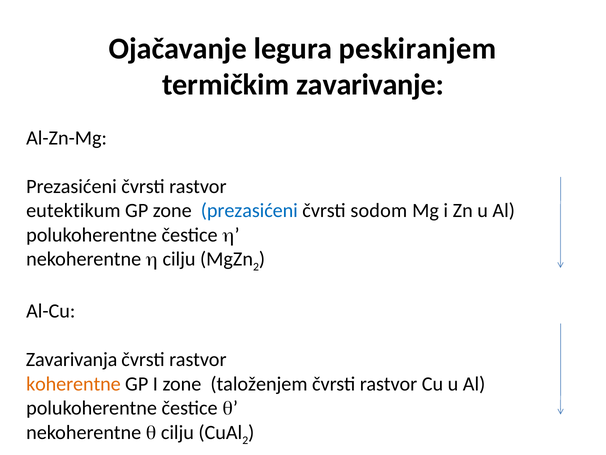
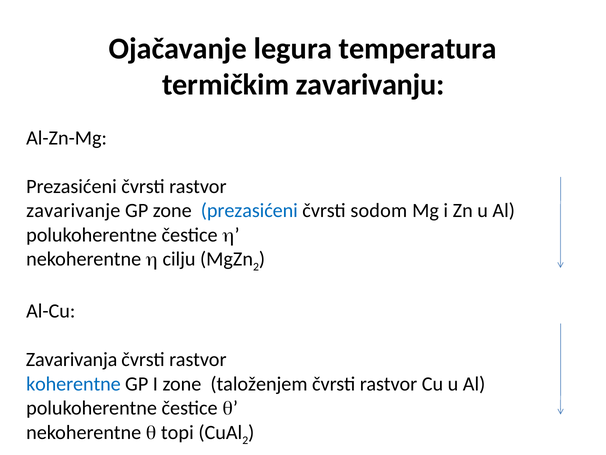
peskiranjem: peskiranjem -> temperatura
zavarivanje: zavarivanje -> zavarivanju
eutektikum: eutektikum -> zavarivanje
koherentne colour: orange -> blue
cilju at (177, 432): cilju -> topi
